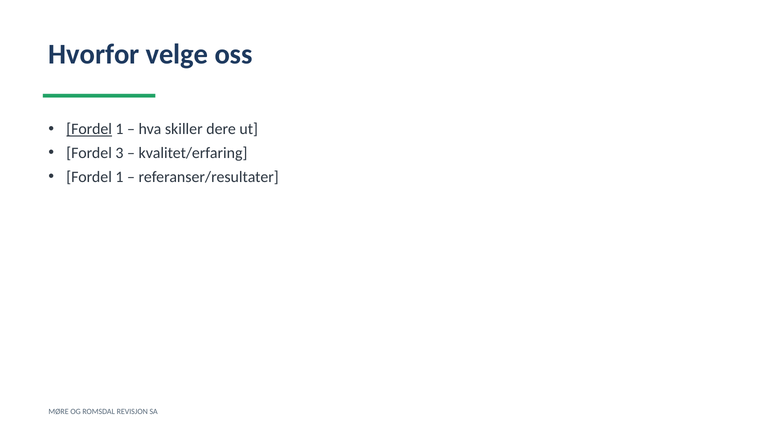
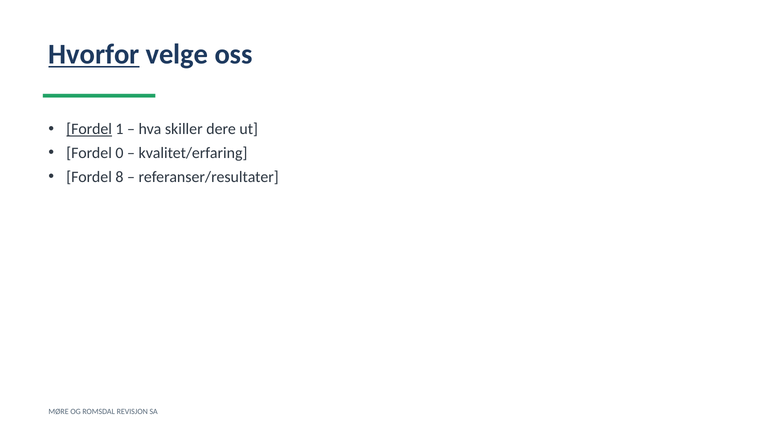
Hvorfor underline: none -> present
3: 3 -> 0
1 at (119, 177): 1 -> 8
